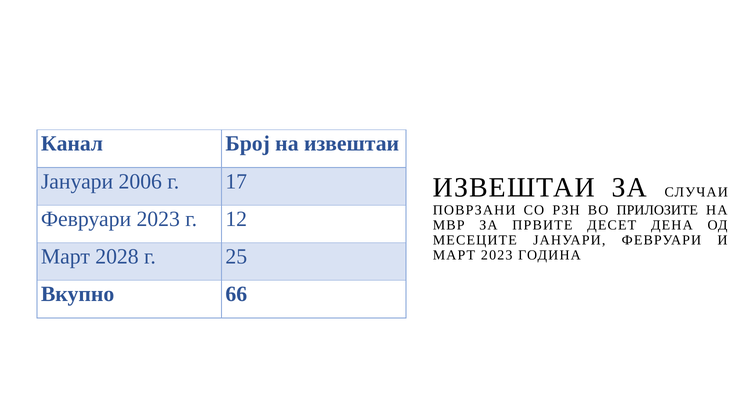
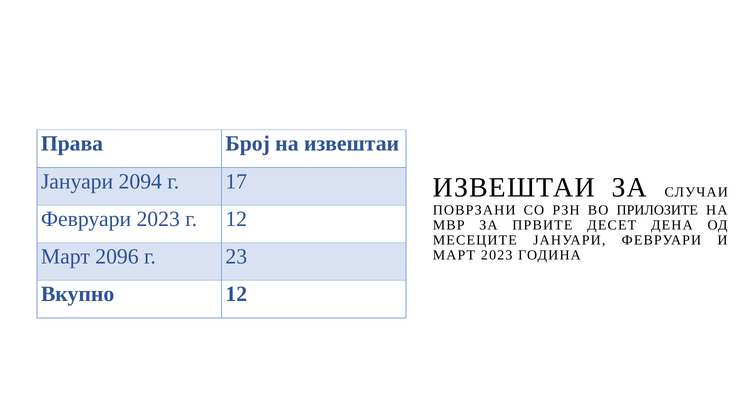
Канал: Канал -> Права
2006: 2006 -> 2094
2028: 2028 -> 2096
25: 25 -> 23
Вкупно 66: 66 -> 12
